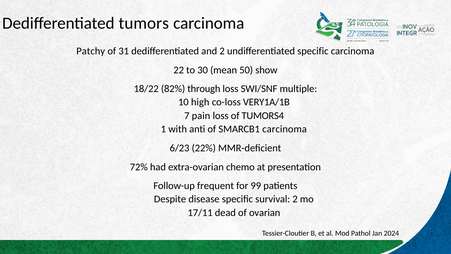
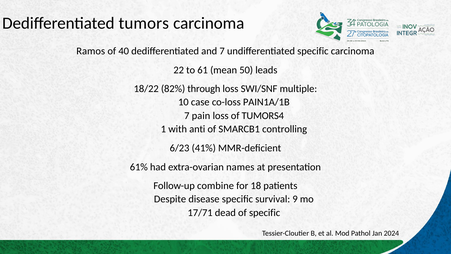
Patchy: Patchy -> Ramos
31: 31 -> 40
and 2: 2 -> 7
30: 30 -> 61
show: show -> leads
high: high -> case
VERY1A/1B: VERY1A/1B -> PAIN1A/1B
SMARCB1 carcinoma: carcinoma -> controlling
22%: 22% -> 41%
72%: 72% -> 61%
chemo: chemo -> names
frequent: frequent -> combine
99: 99 -> 18
survival 2: 2 -> 9
17/11: 17/11 -> 17/71
of ovarian: ovarian -> specific
